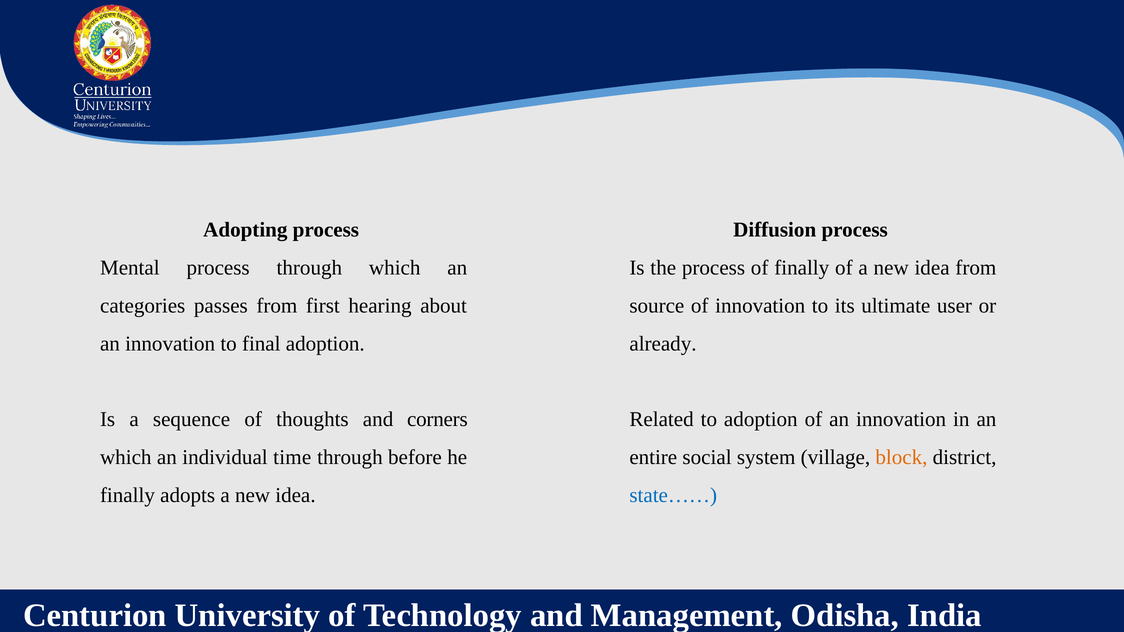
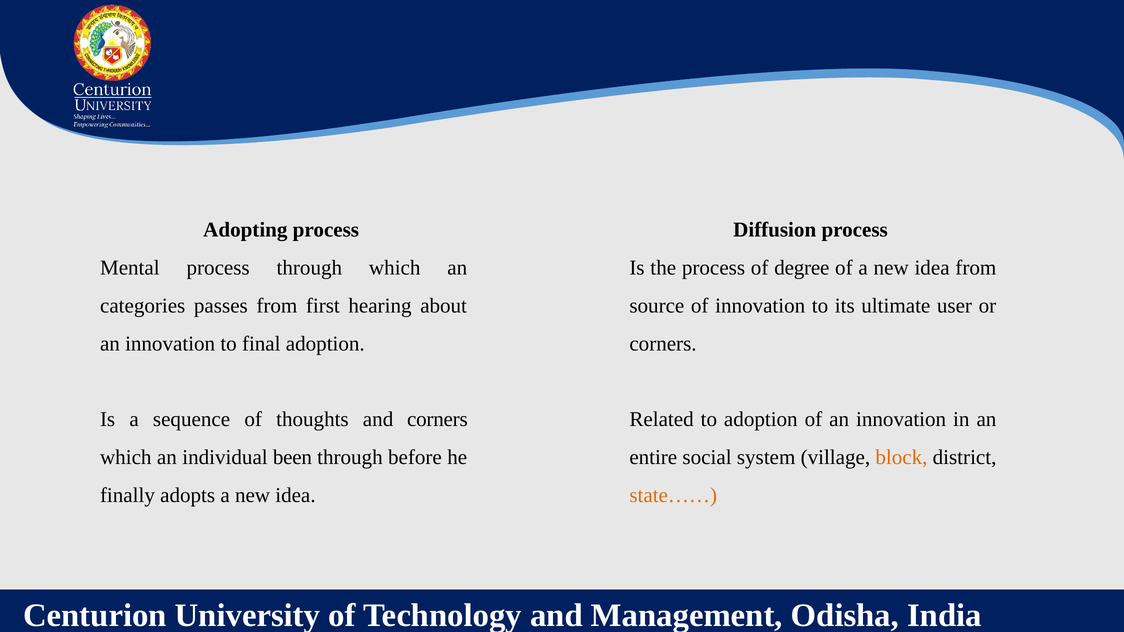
of finally: finally -> degree
already at (663, 344): already -> corners
time: time -> been
state…… colour: blue -> orange
